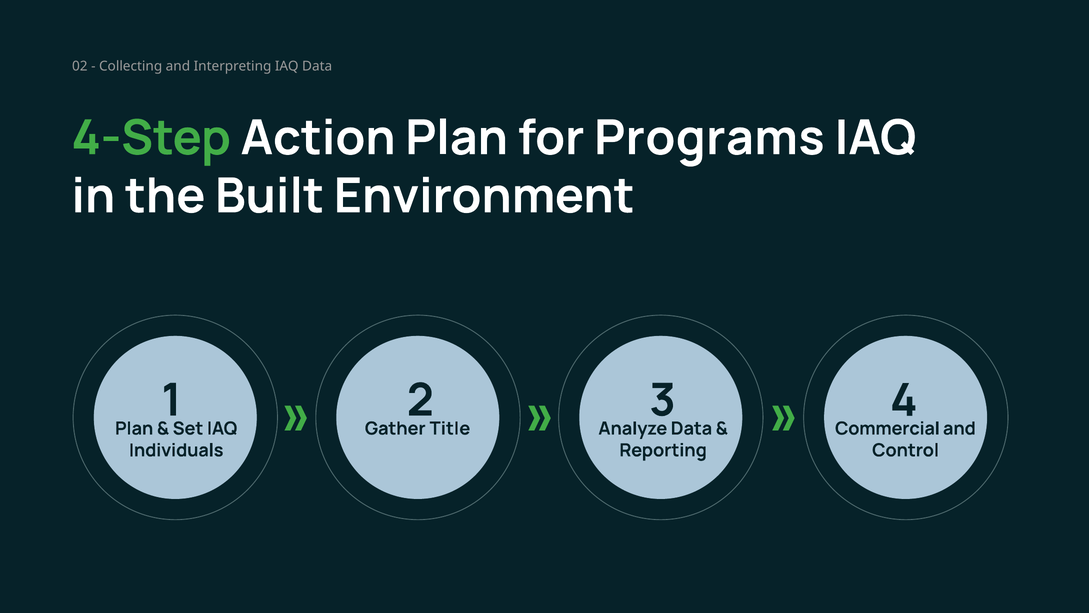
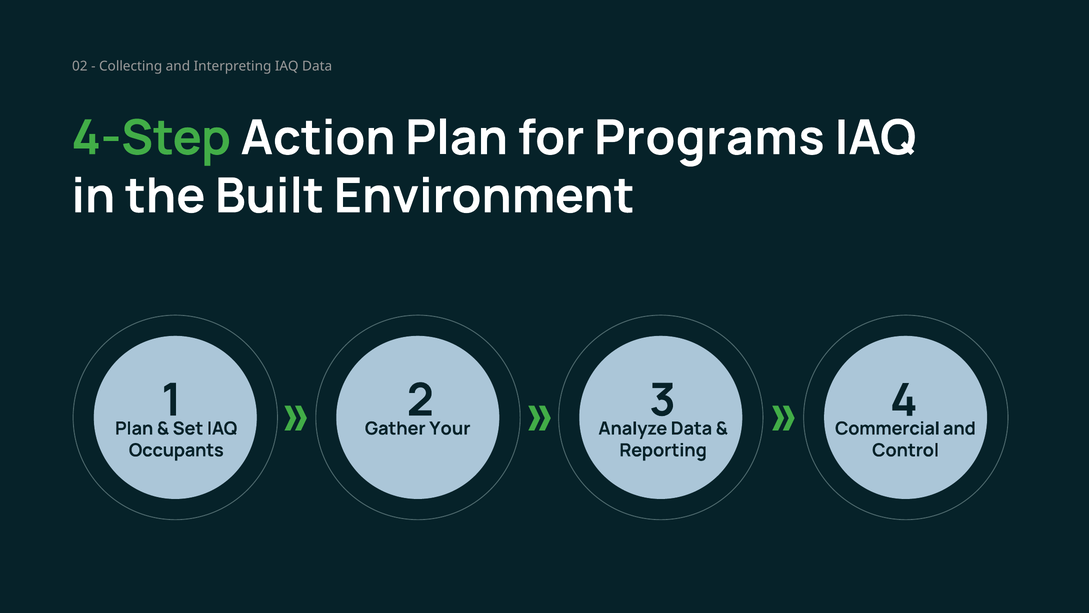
Title: Title -> Your
Individuals: Individuals -> Occupants
